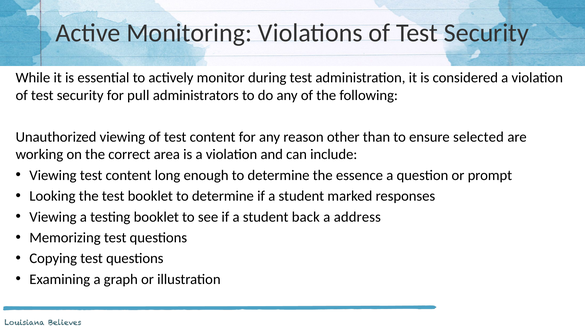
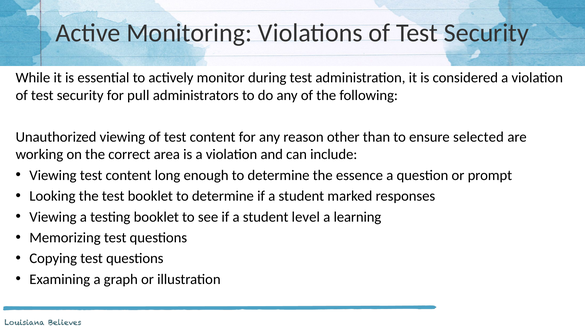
back: back -> level
address: address -> learning
